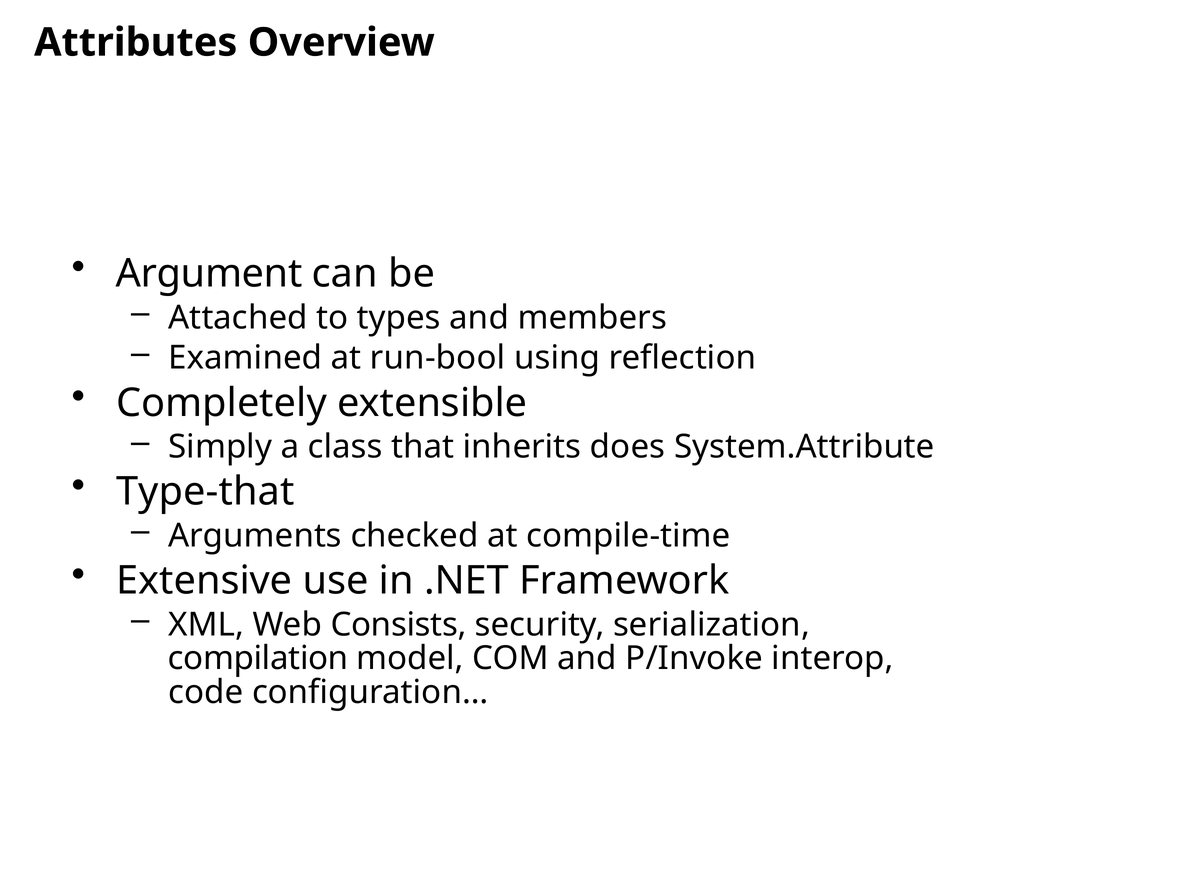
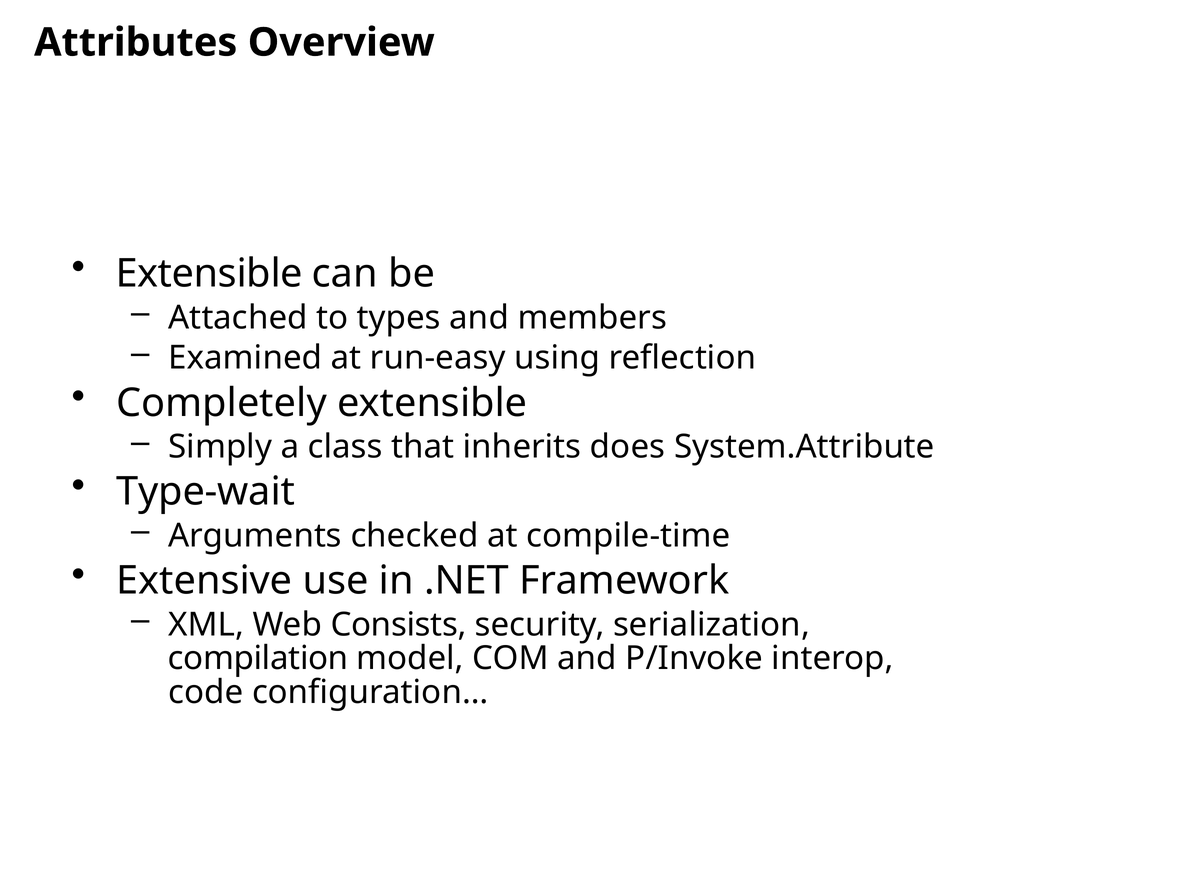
Argument at (209, 274): Argument -> Extensible
run-bool: run-bool -> run-easy
Type-that: Type-that -> Type-wait
